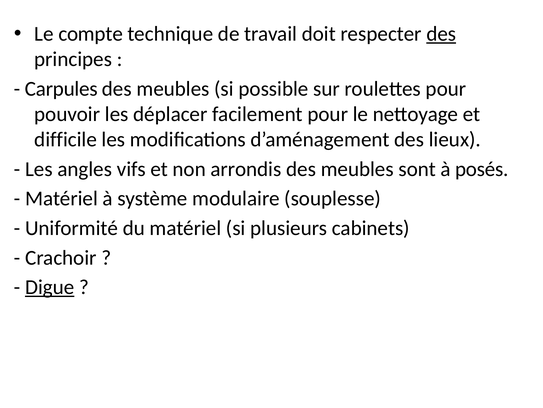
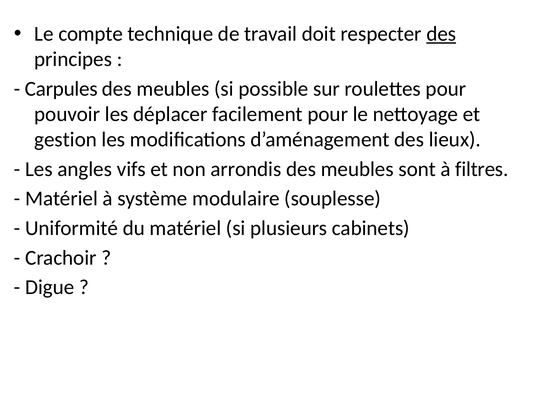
difficile: difficile -> gestion
posés: posés -> filtres
Digue underline: present -> none
